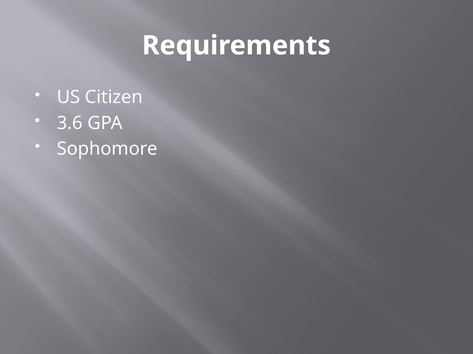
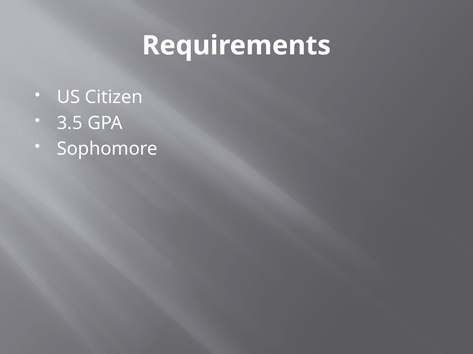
3.6: 3.6 -> 3.5
